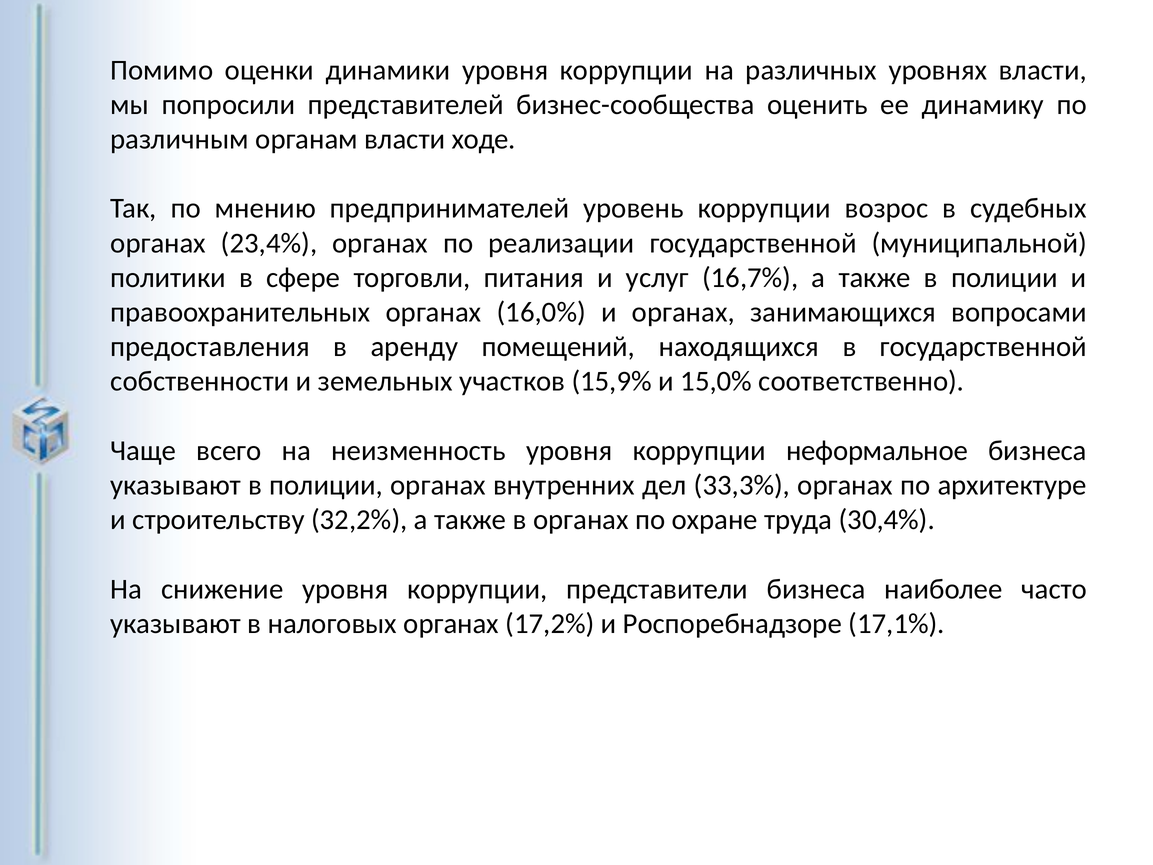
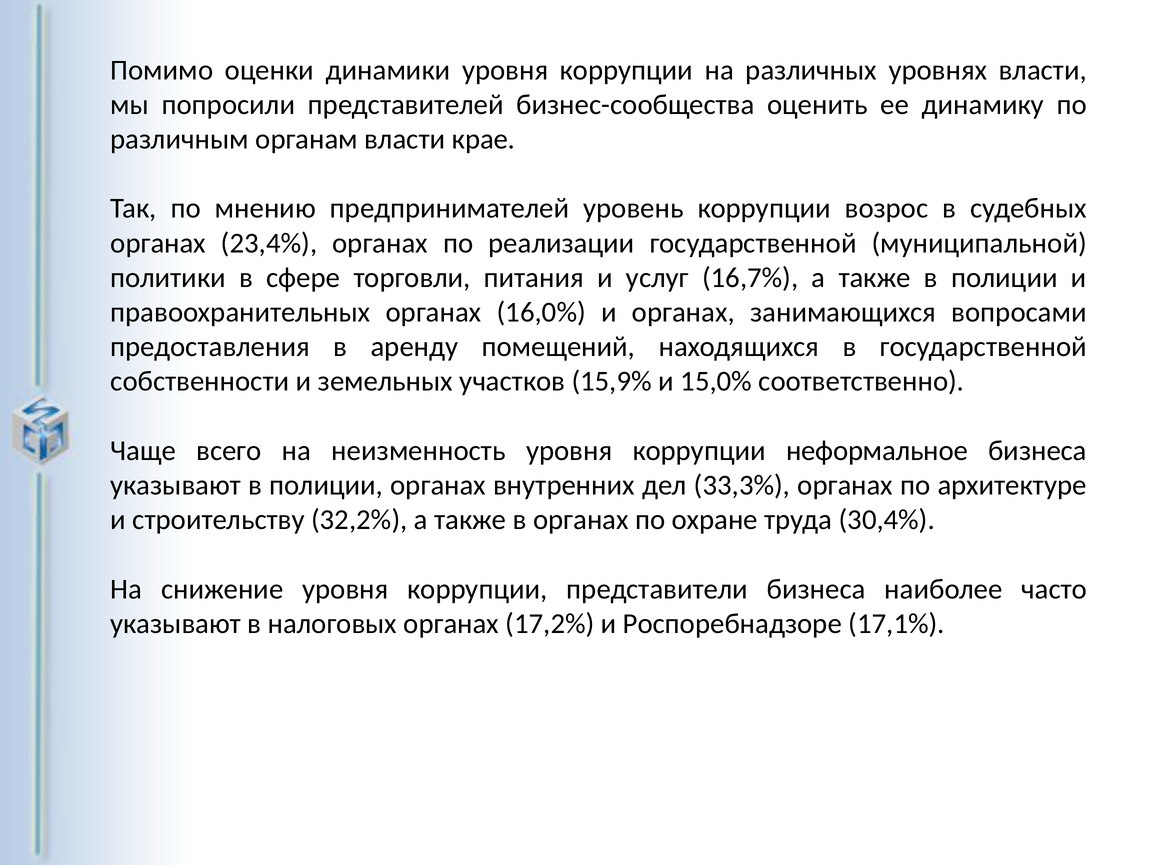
ходе: ходе -> крае
